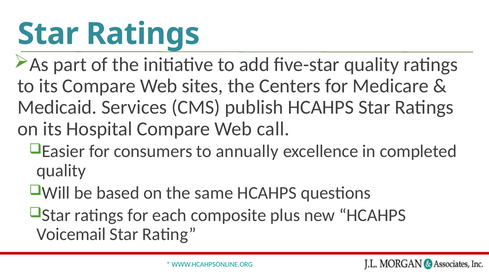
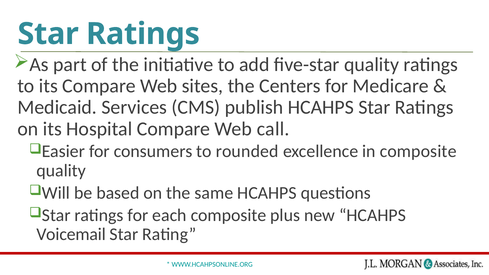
annually: annually -> rounded
in completed: completed -> composite
